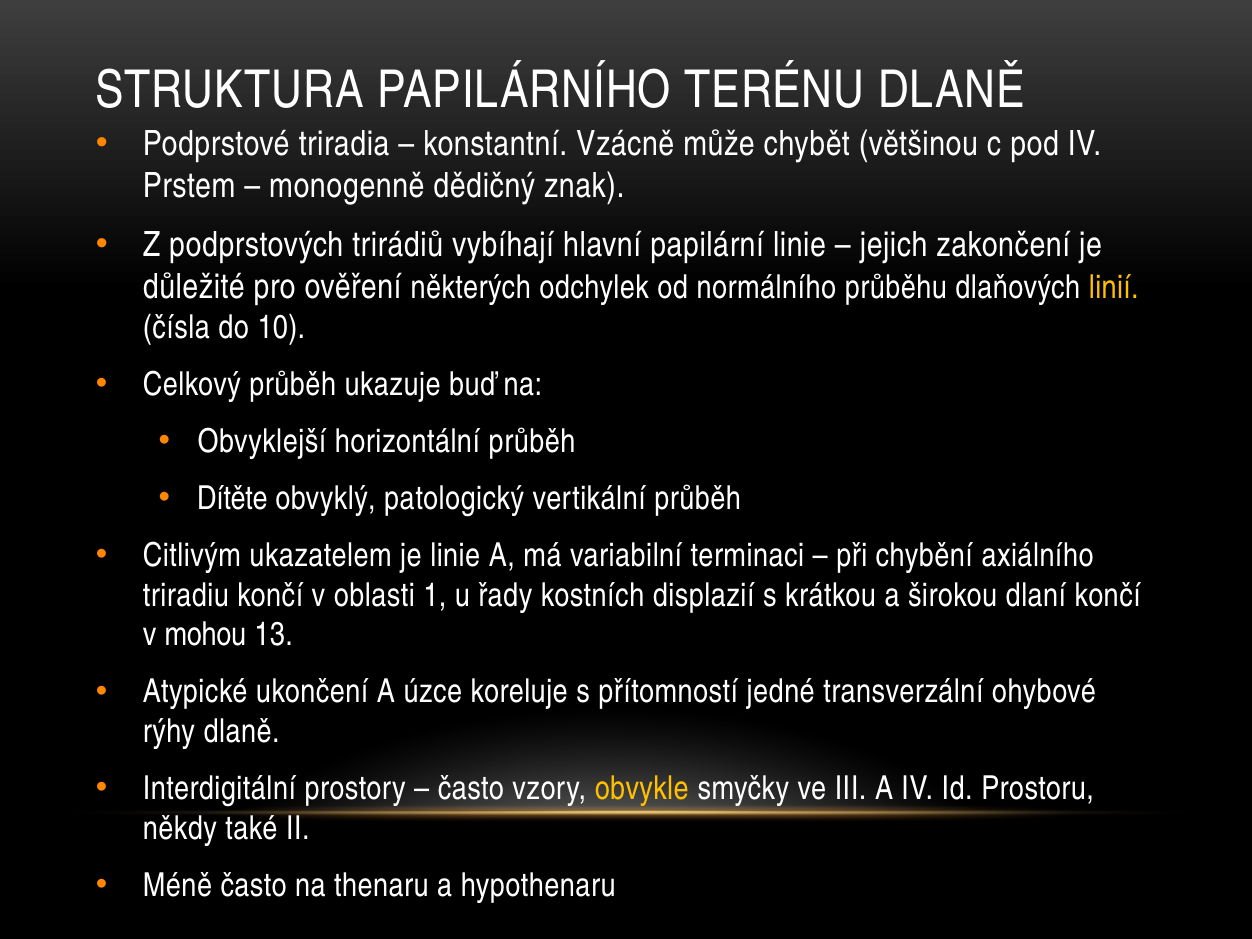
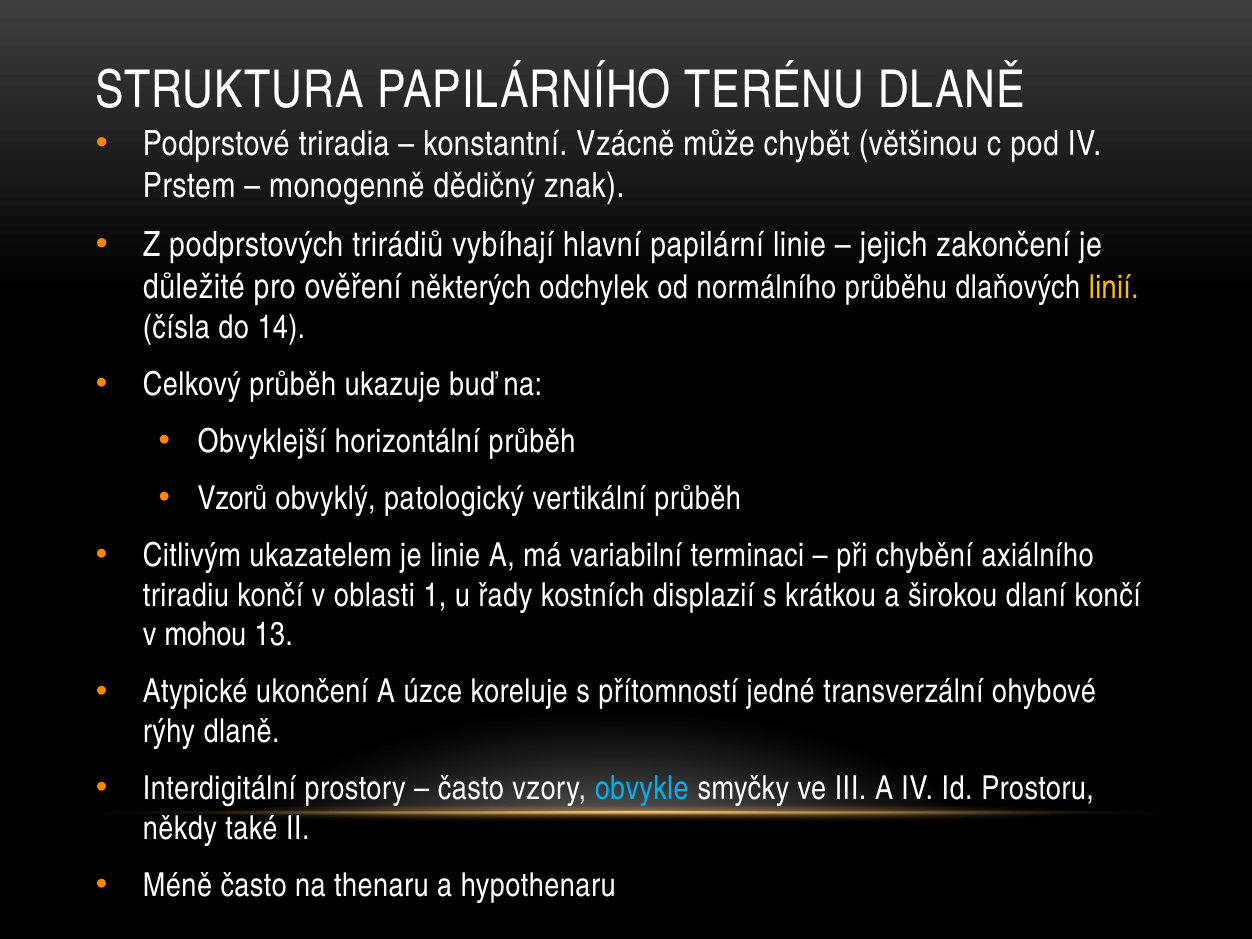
10: 10 -> 14
Dítěte: Dítěte -> Vzorů
obvykle colour: yellow -> light blue
